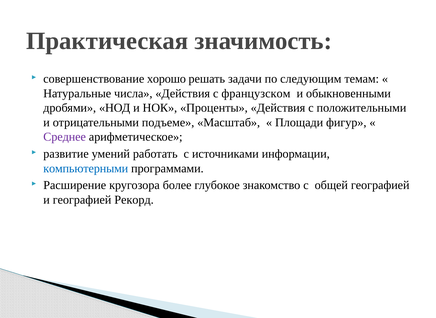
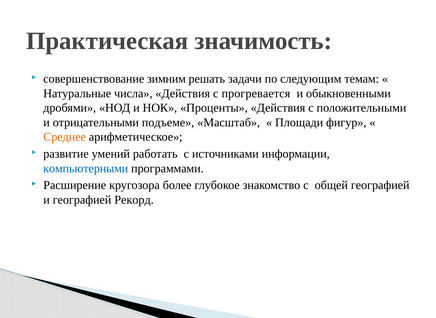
хорошо: хорошо -> зимним
французском: французском -> прогревается
Среднее colour: purple -> orange
